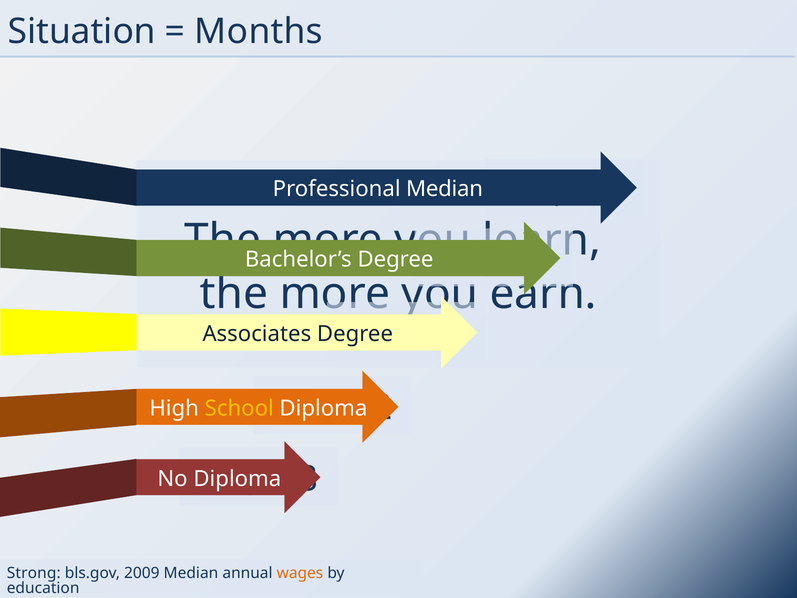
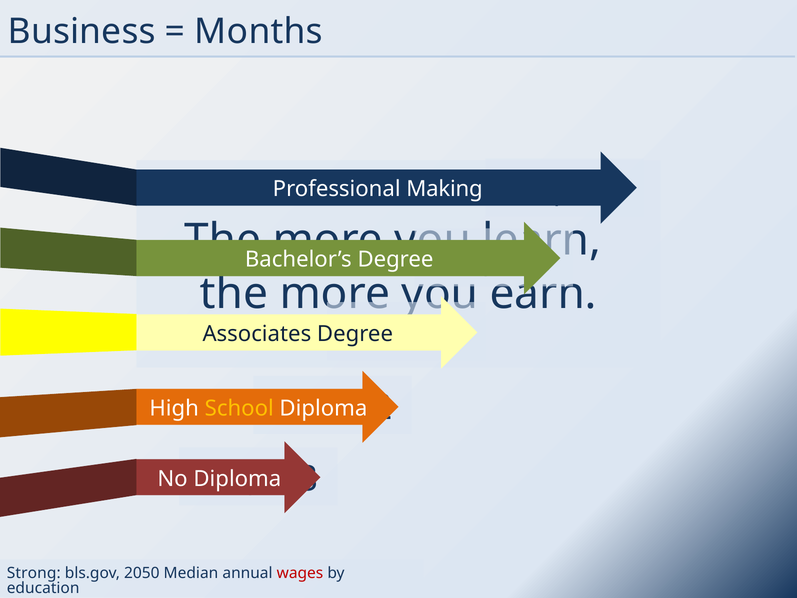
Situation: Situation -> Business
Professional Median: Median -> Making
2009: 2009 -> 2050
wages colour: orange -> red
